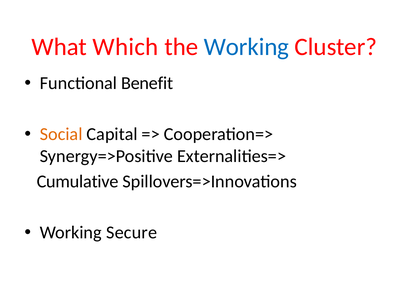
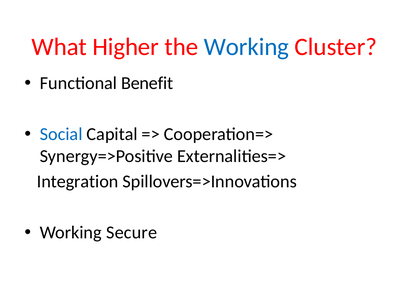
Which: Which -> Higher
Social colour: orange -> blue
Cumulative: Cumulative -> Integration
